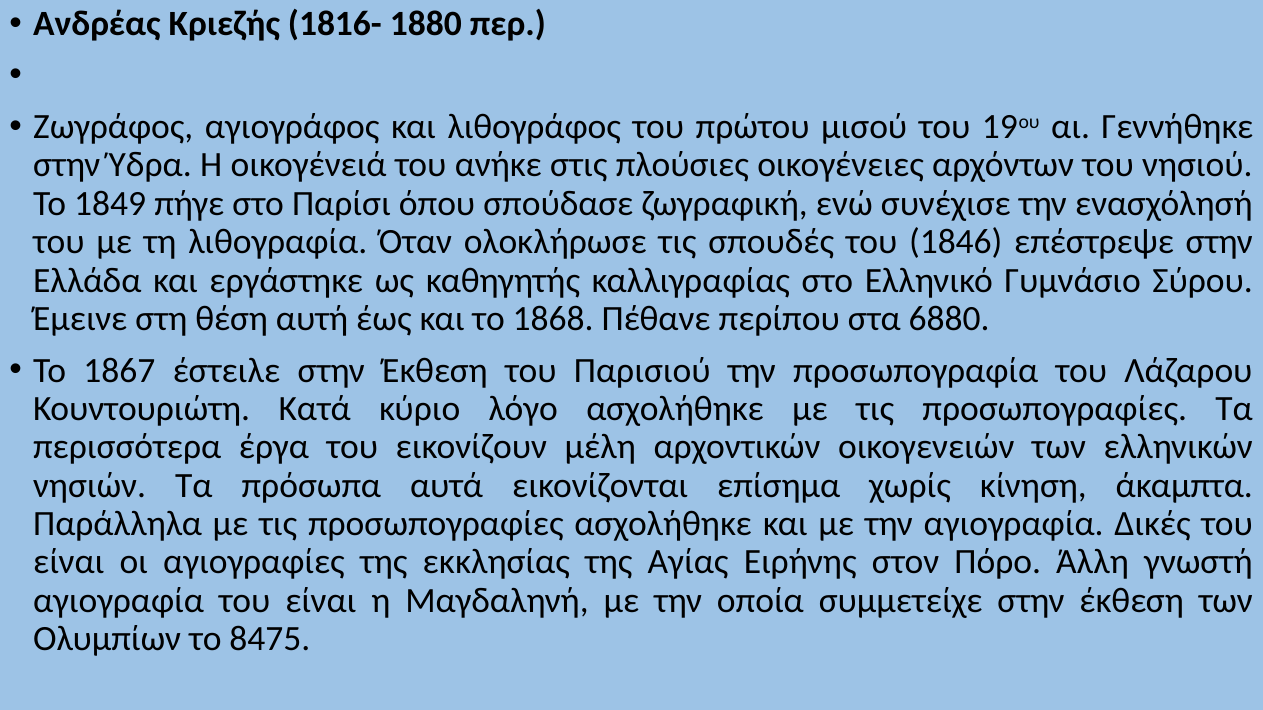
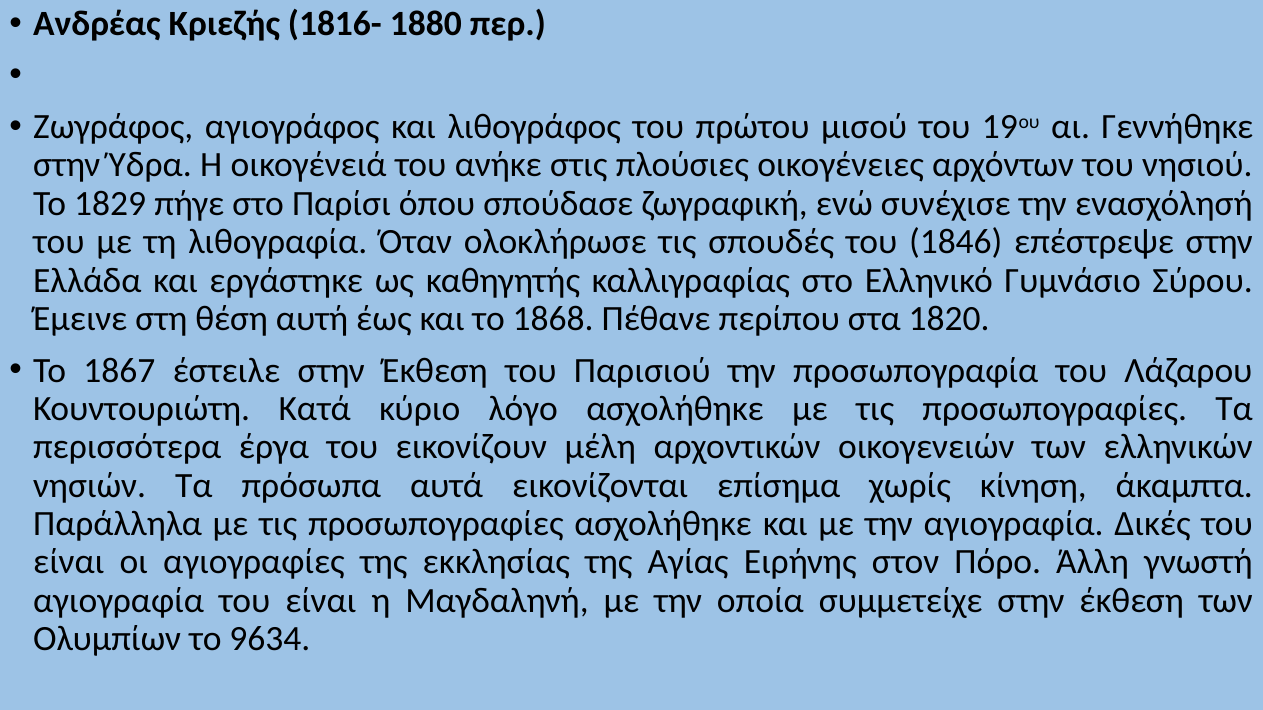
1849: 1849 -> 1829
6880: 6880 -> 1820
8475: 8475 -> 9634
